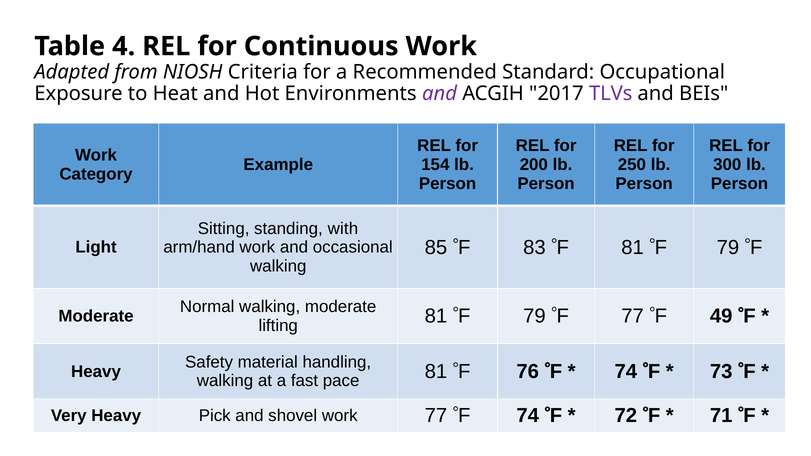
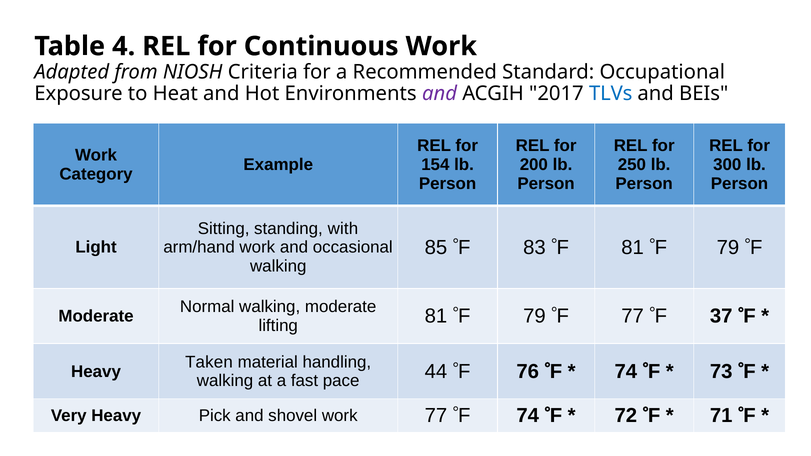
TLVs colour: purple -> blue
49: 49 -> 37
Safety: Safety -> Taken
pace 81: 81 -> 44
